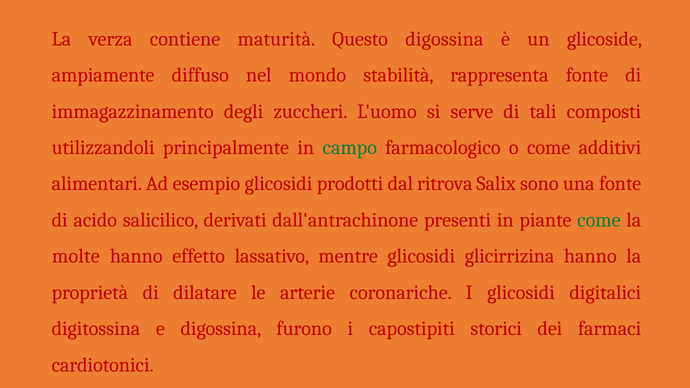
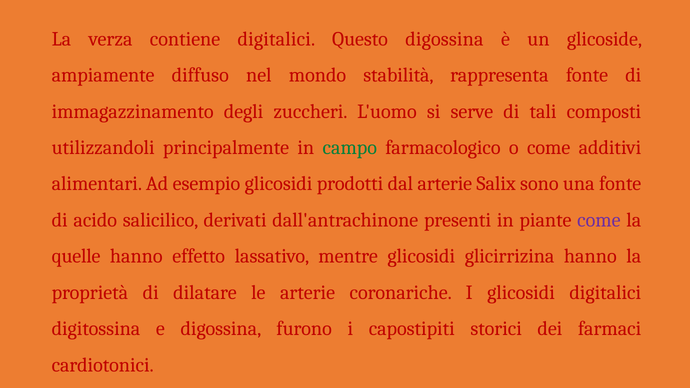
contiene maturità: maturità -> digitalici
dal ritrova: ritrova -> arterie
come at (599, 220) colour: green -> purple
molte: molte -> quelle
